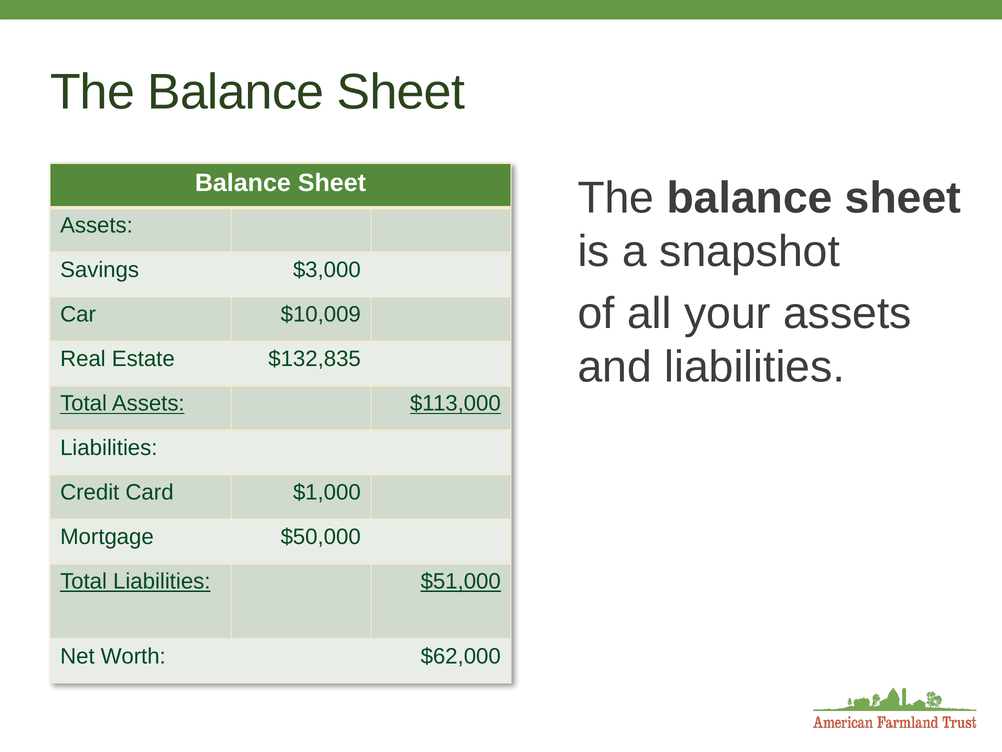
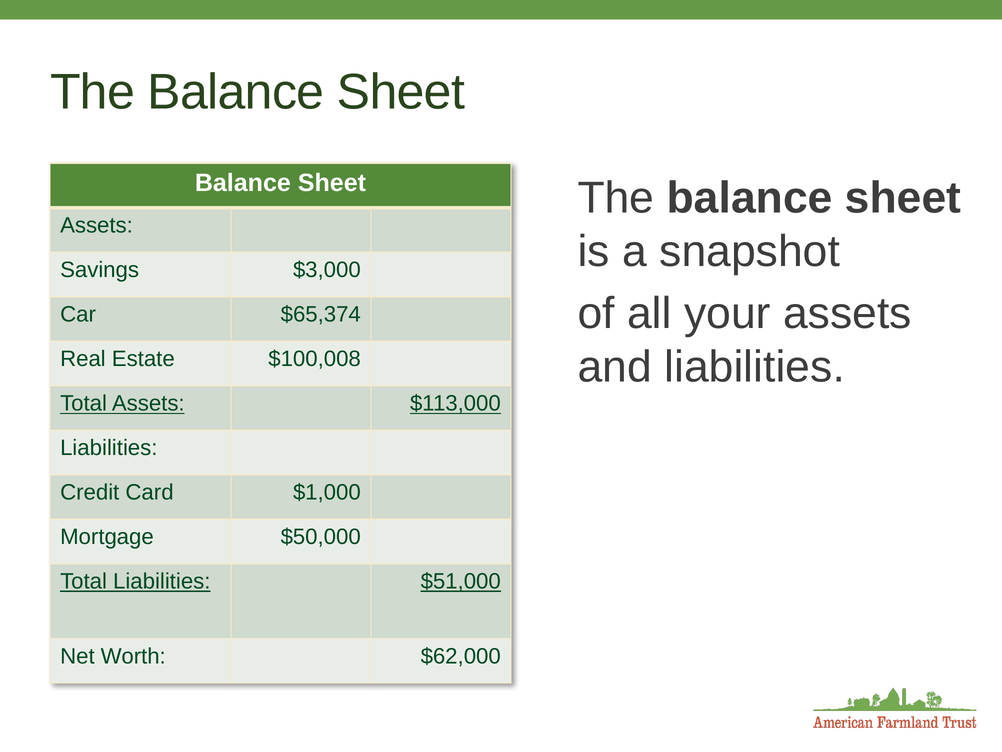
$10,009: $10,009 -> $65,374
$132,835: $132,835 -> $100,008
